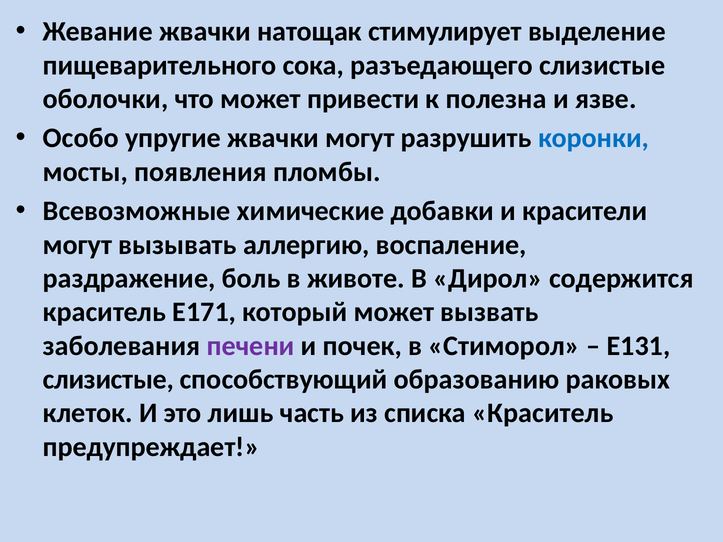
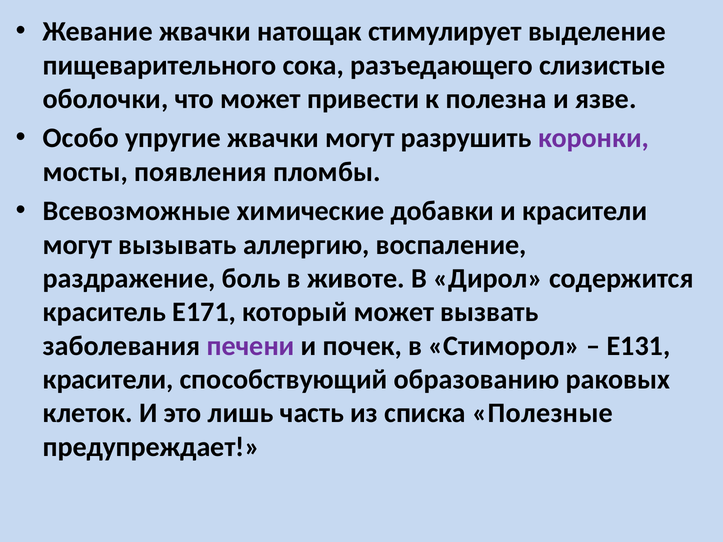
коронки colour: blue -> purple
слизистые at (108, 380): слизистые -> красители
списка Краситель: Краситель -> Полезные
